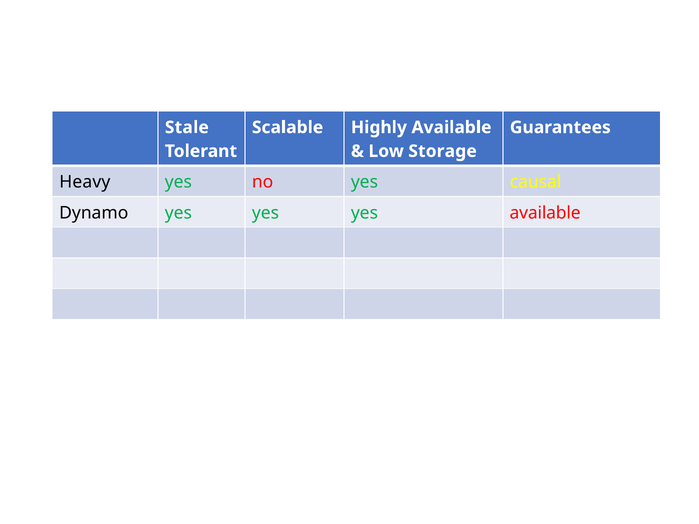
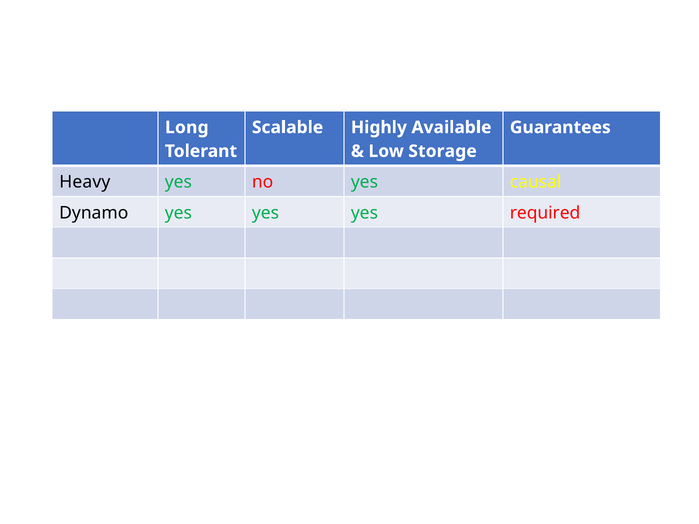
Stale: Stale -> Long
yes available: available -> required
